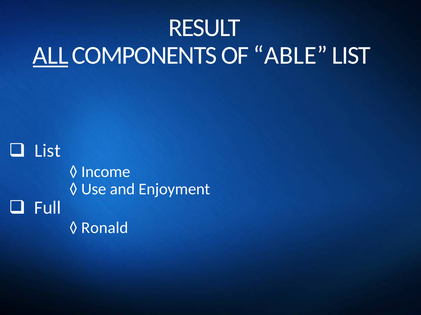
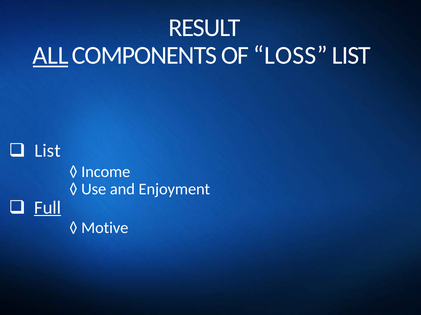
ABLE: ABLE -> LOSS
Full underline: none -> present
Ronald: Ronald -> Motive
